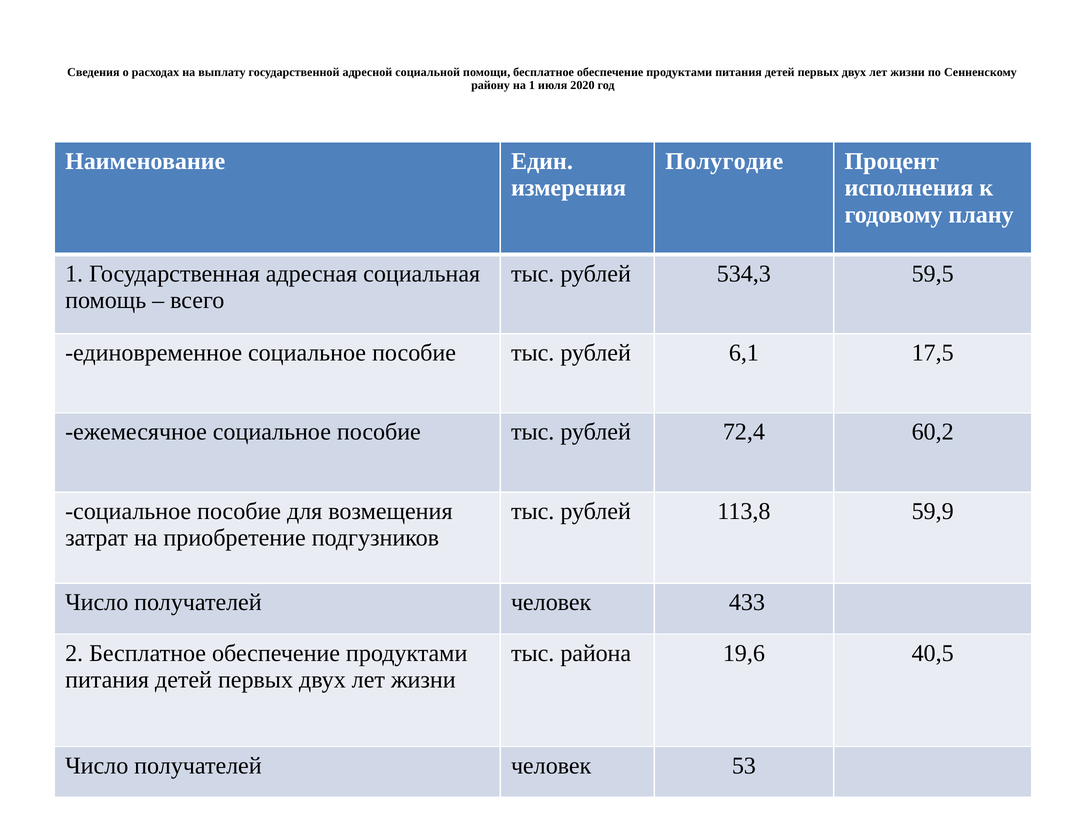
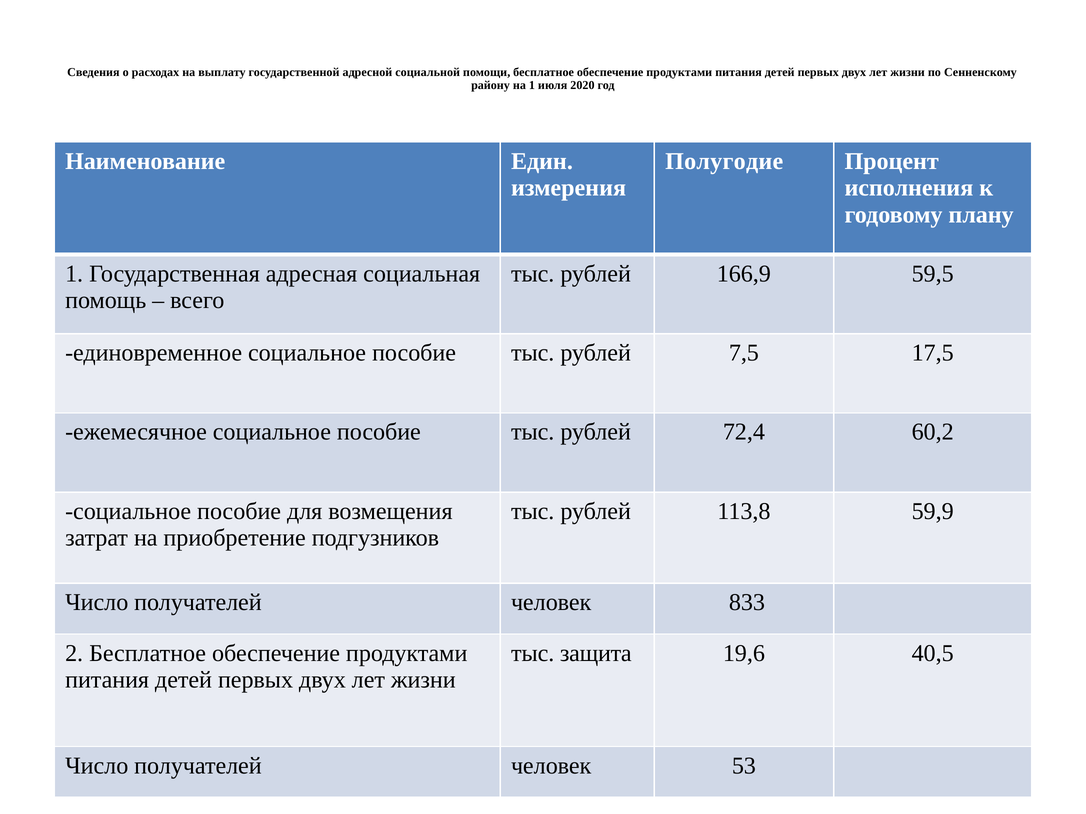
534,3: 534,3 -> 166,9
6,1: 6,1 -> 7,5
433: 433 -> 833
района: района -> защита
